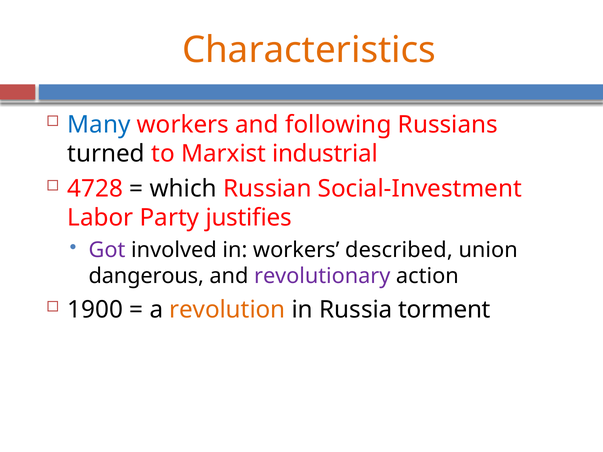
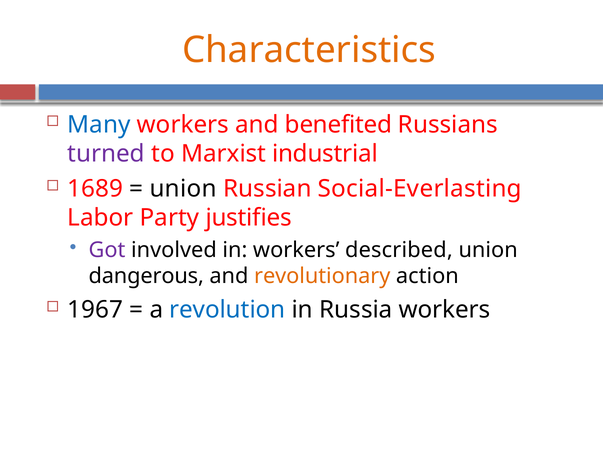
following: following -> benefited
turned colour: black -> purple
4728: 4728 -> 1689
which at (183, 189): which -> union
Social-Investment: Social-Investment -> Social-Everlasting
revolutionary colour: purple -> orange
1900: 1900 -> 1967
revolution colour: orange -> blue
Russia torment: torment -> workers
